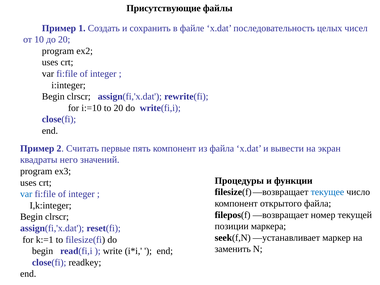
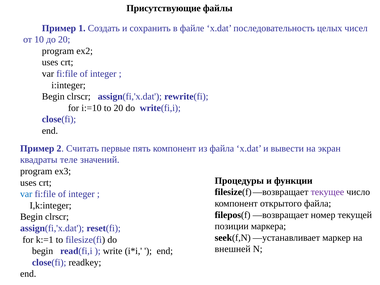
него: него -> теле
текущее colour: blue -> purple
заменить: заменить -> внешней
